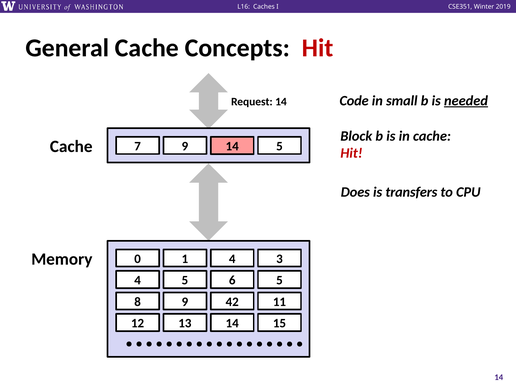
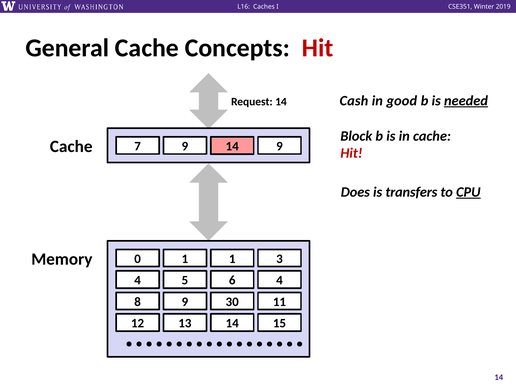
Code: Code -> Cash
small: small -> good
5 at (279, 146): 5 -> 9
CPU underline: none -> present
1 4: 4 -> 1
6 5: 5 -> 4
42: 42 -> 30
